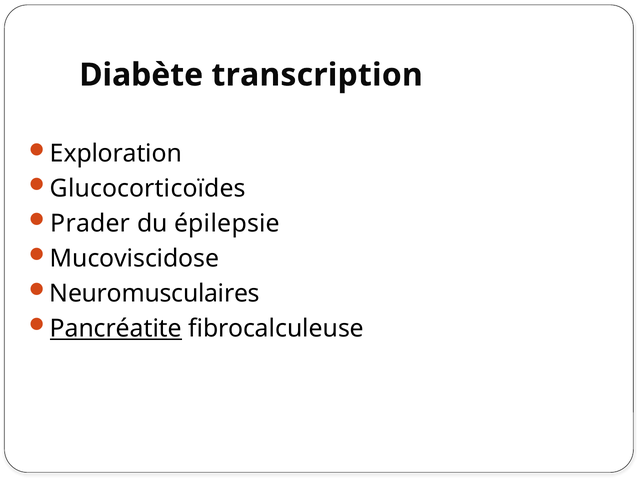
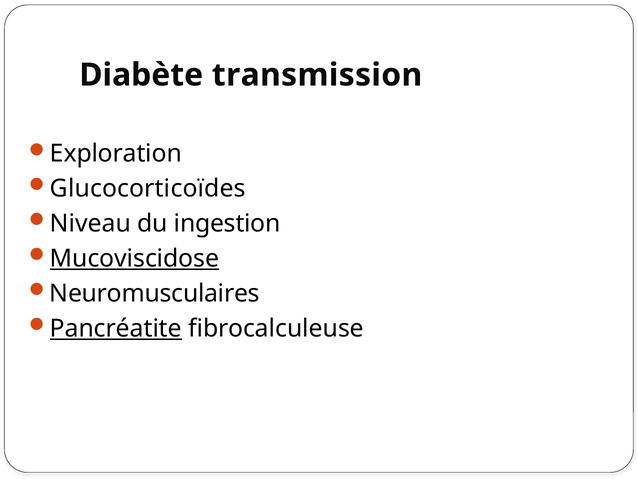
transcription: transcription -> transmission
Prader: Prader -> Niveau
épilepsie: épilepsie -> ingestion
Mucoviscidose underline: none -> present
